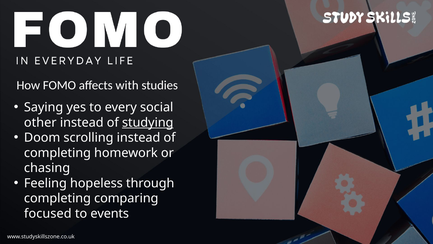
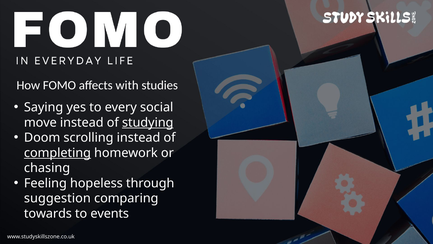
other: other -> move
completing at (57, 153) underline: none -> present
completing at (57, 198): completing -> suggestion
focused: focused -> towards
